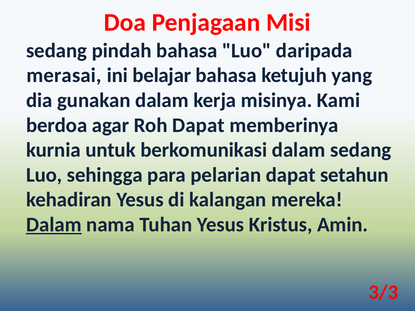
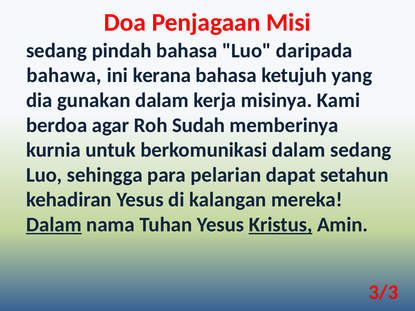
merasai: merasai -> bahawa
belajar: belajar -> kerana
Roh Dapat: Dapat -> Sudah
Kristus underline: none -> present
